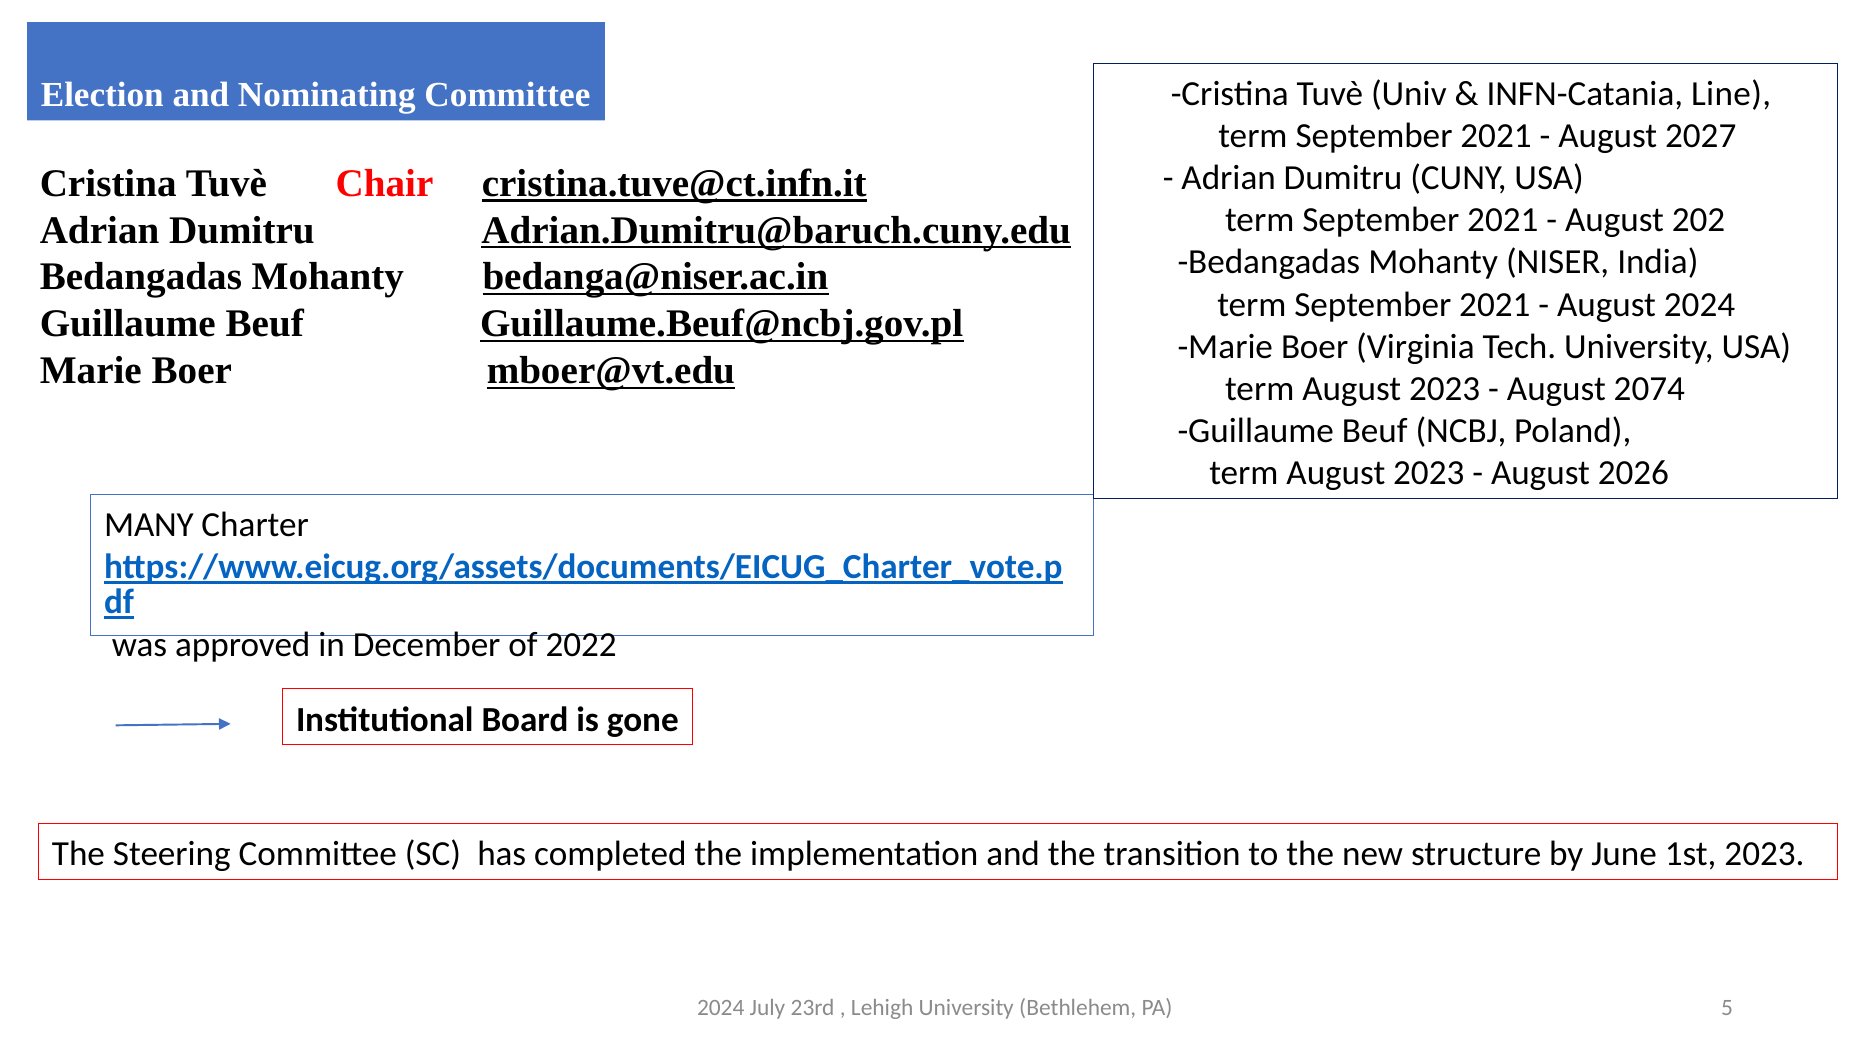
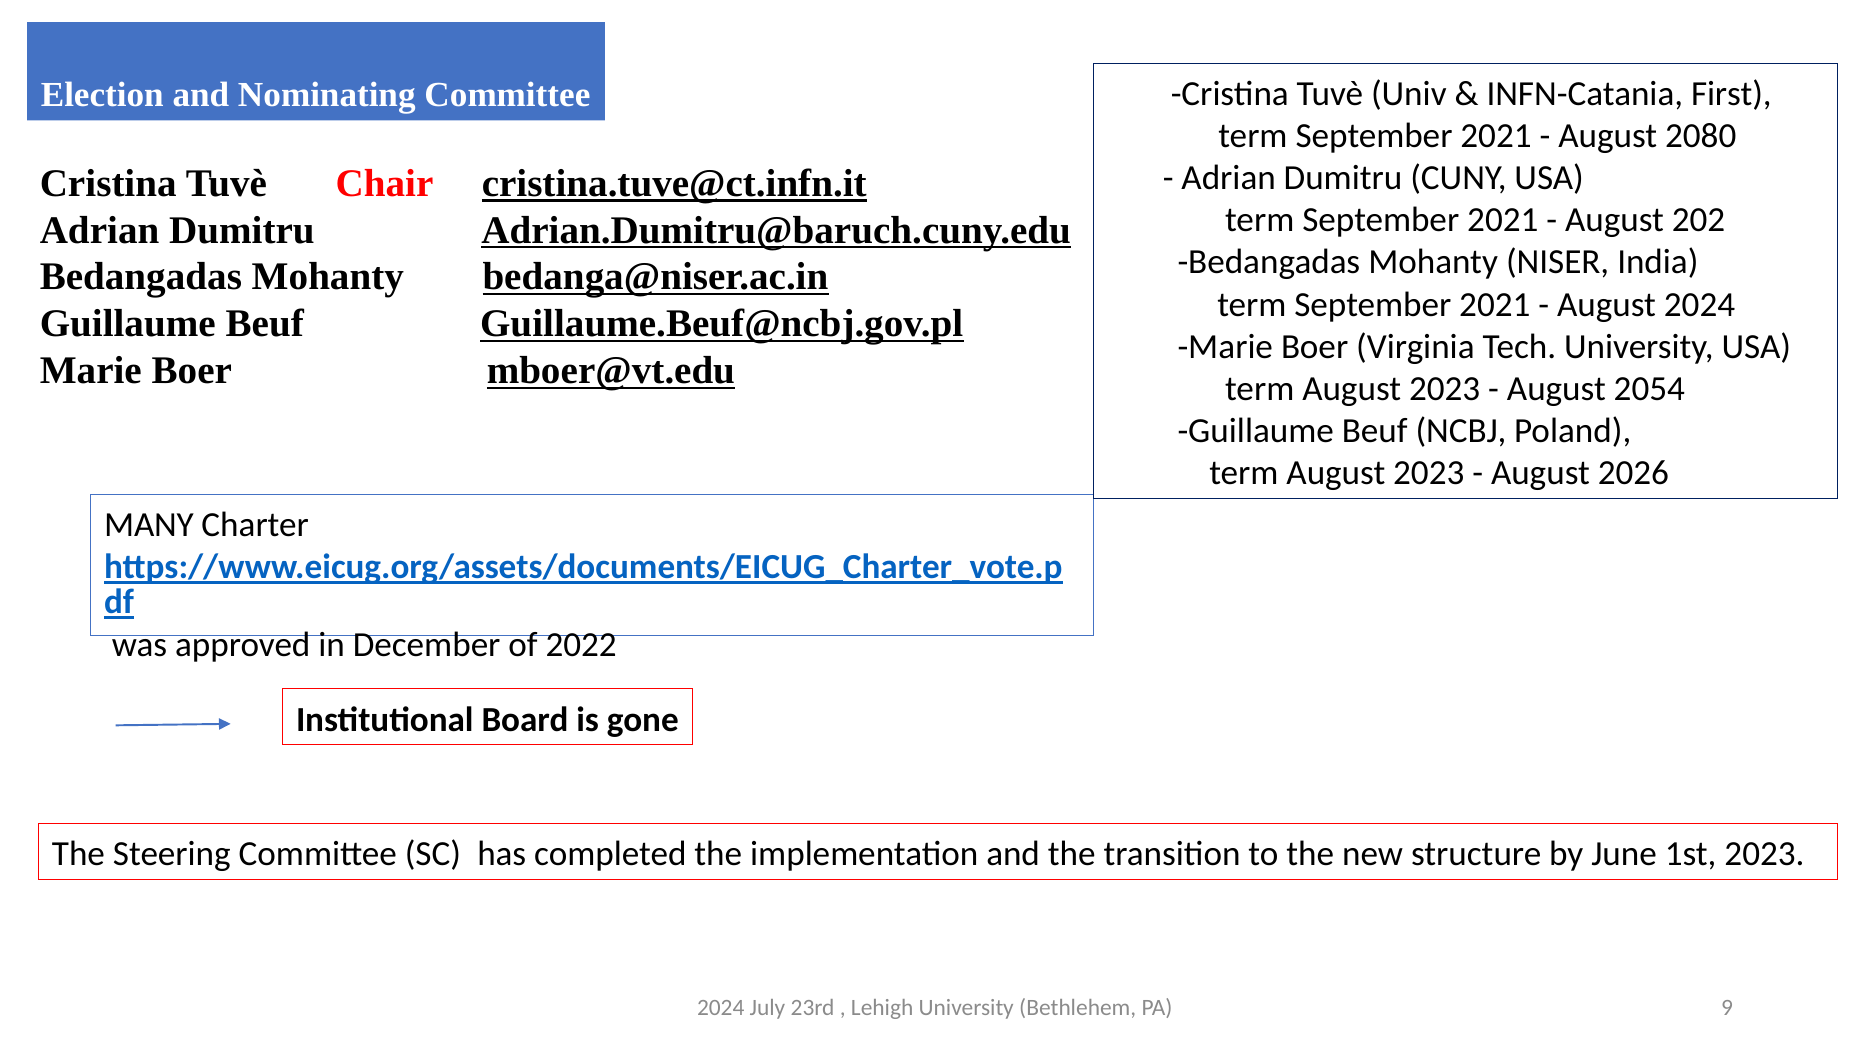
Line: Line -> First
2027: 2027 -> 2080
2074: 2074 -> 2054
5: 5 -> 9
